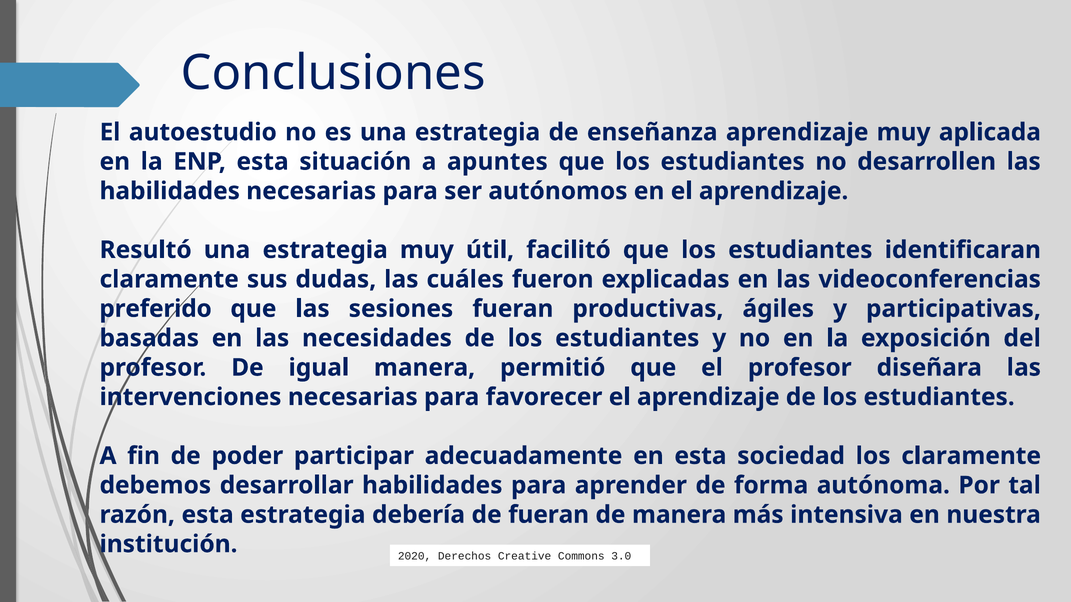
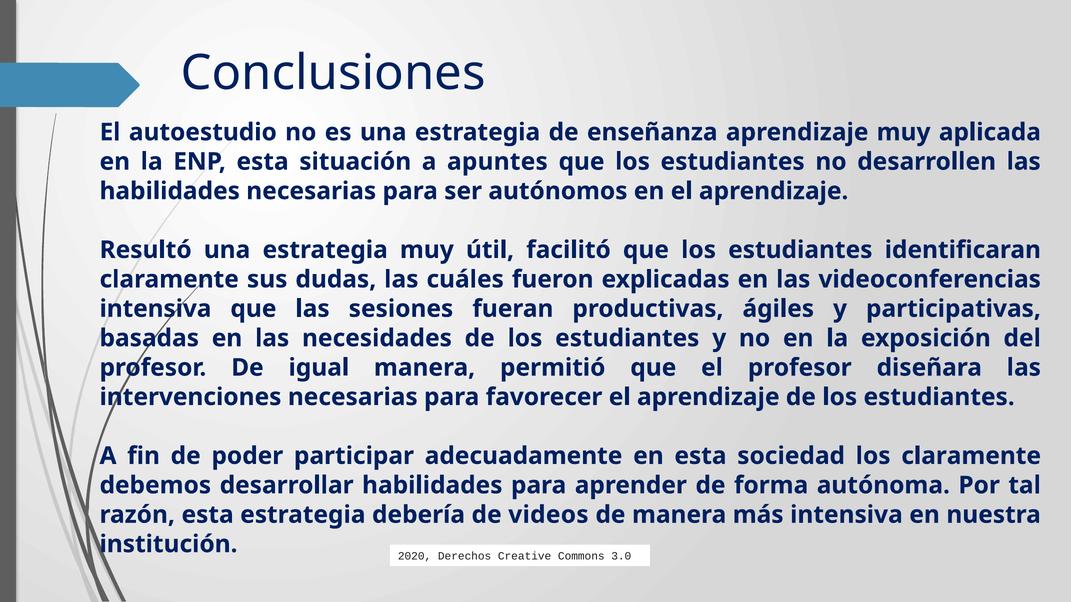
preferido at (156, 309): preferido -> intensiva
de fueran: fueran -> videos
